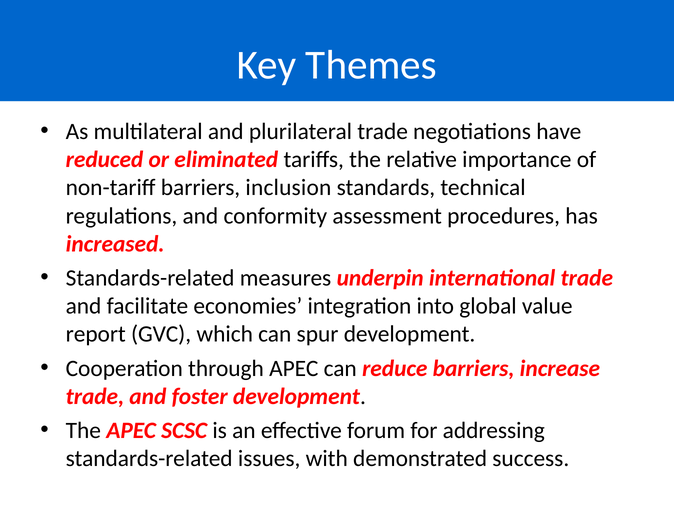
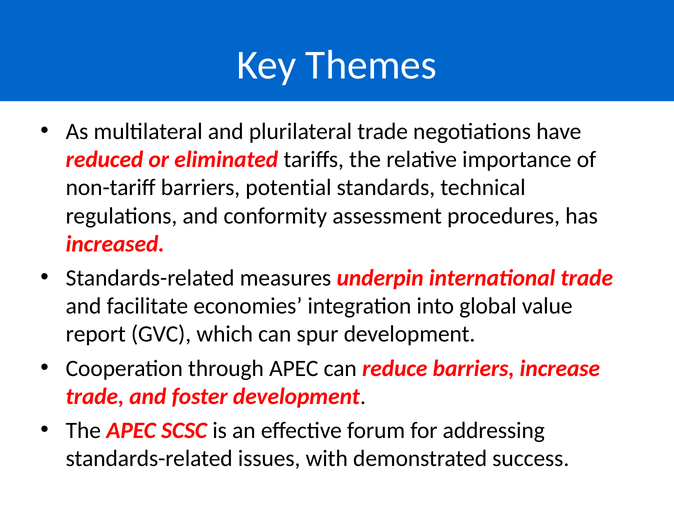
inclusion: inclusion -> potential
